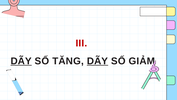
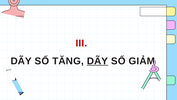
DÃY at (21, 61) underline: present -> none
